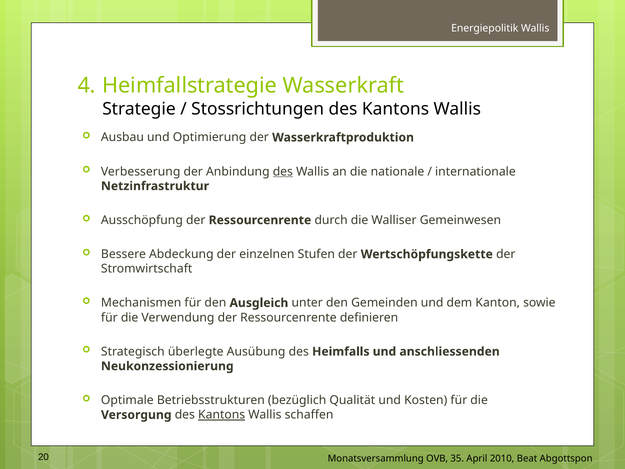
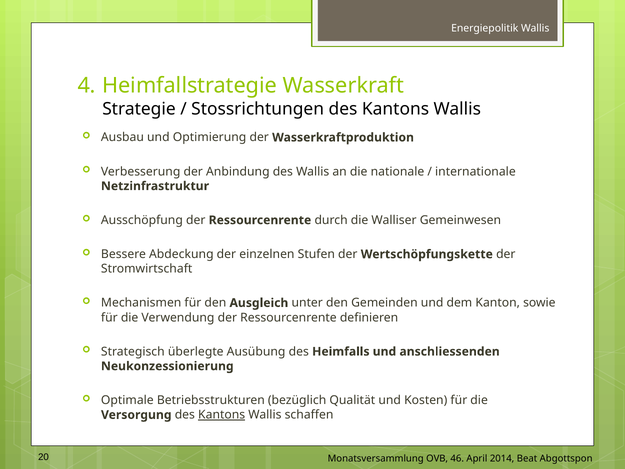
des at (283, 171) underline: present -> none
35: 35 -> 46
2010: 2010 -> 2014
